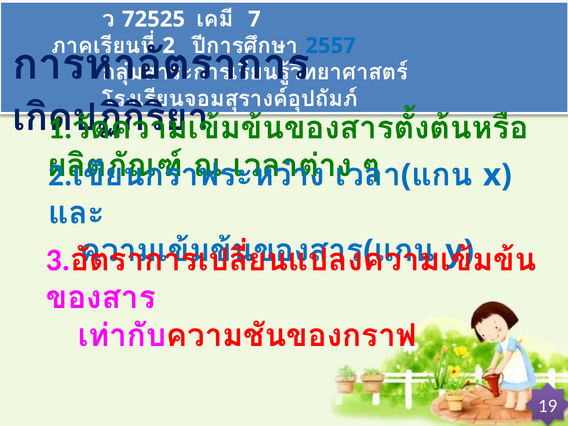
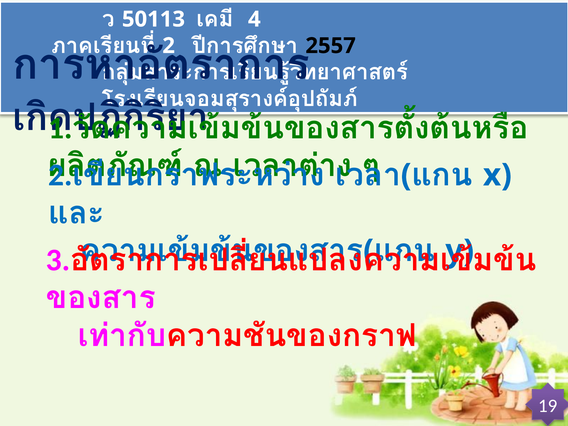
72525: 72525 -> 50113
7: 7 -> 4
2557 colour: blue -> black
